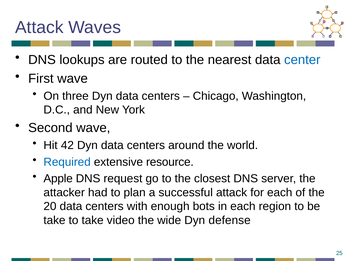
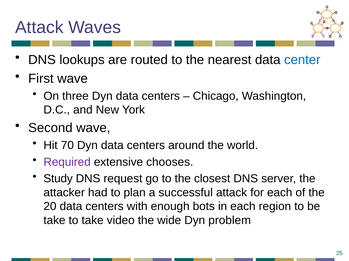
42: 42 -> 70
Required colour: blue -> purple
resource: resource -> chooses
Apple: Apple -> Study
defense: defense -> problem
